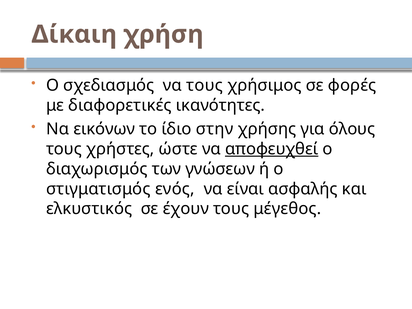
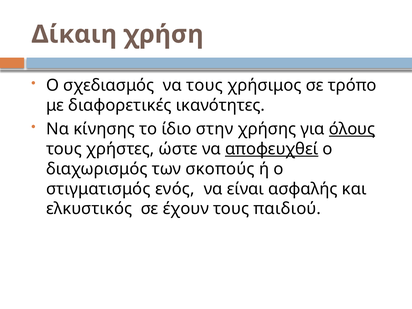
φορές: φορές -> τρόπο
εικόνων: εικόνων -> κίνησης
όλους underline: none -> present
γνώσεων: γνώσεων -> σκοπούς
μέγεθος: μέγεθος -> παιδιού
